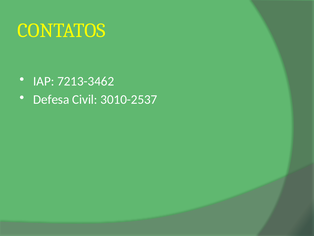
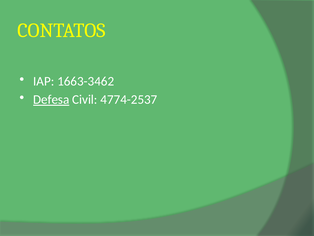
7213-3462: 7213-3462 -> 1663-3462
Defesa underline: none -> present
3010-2537: 3010-2537 -> 4774-2537
